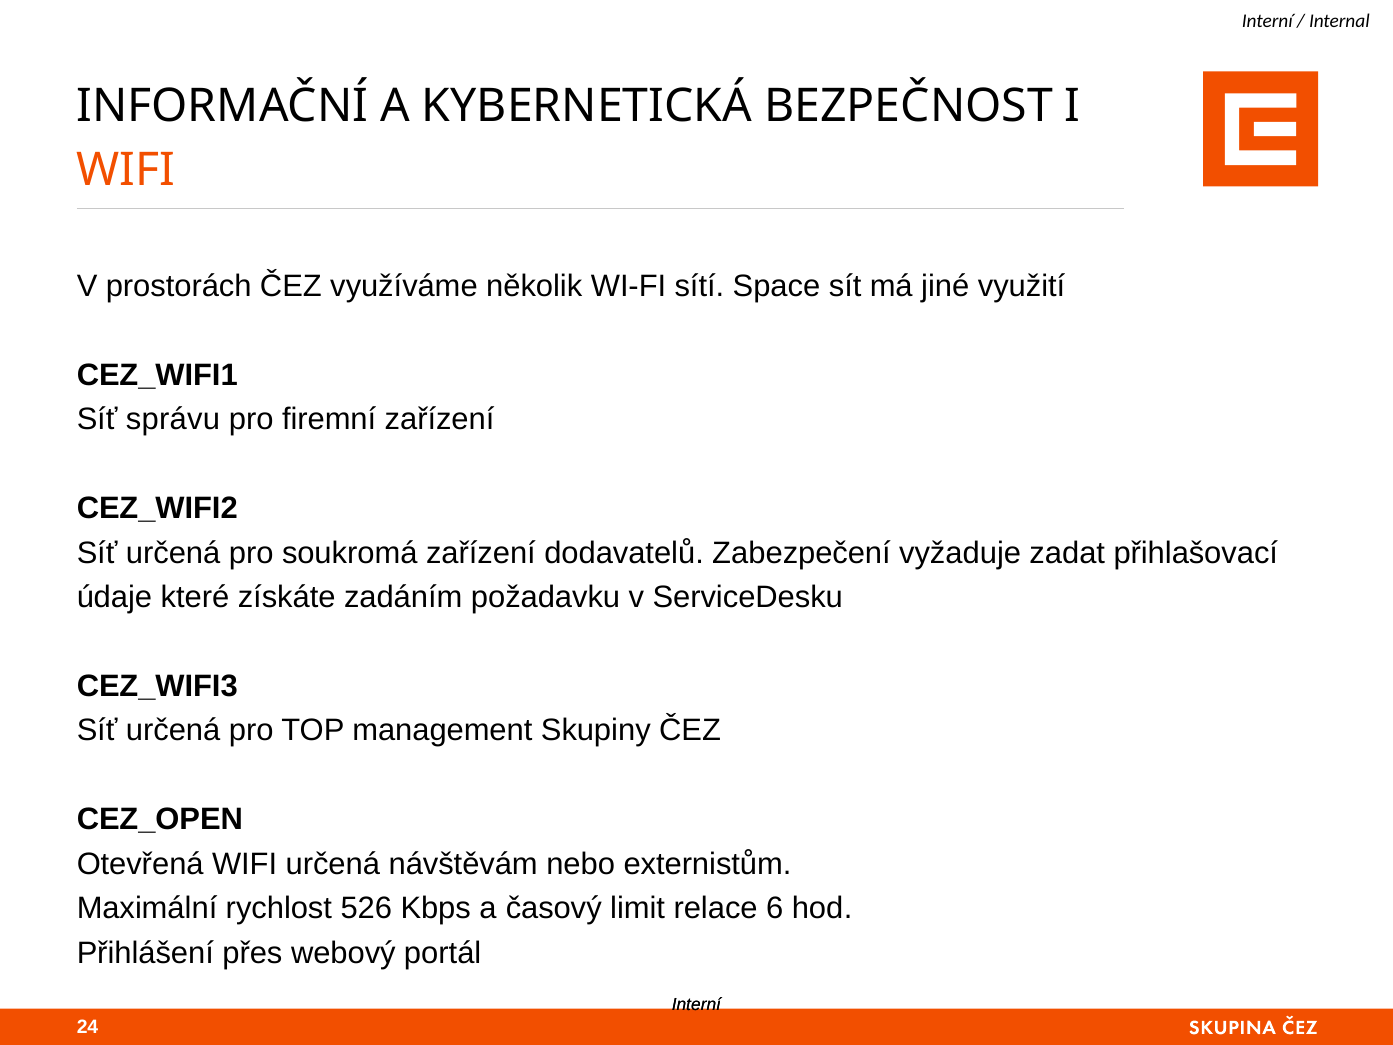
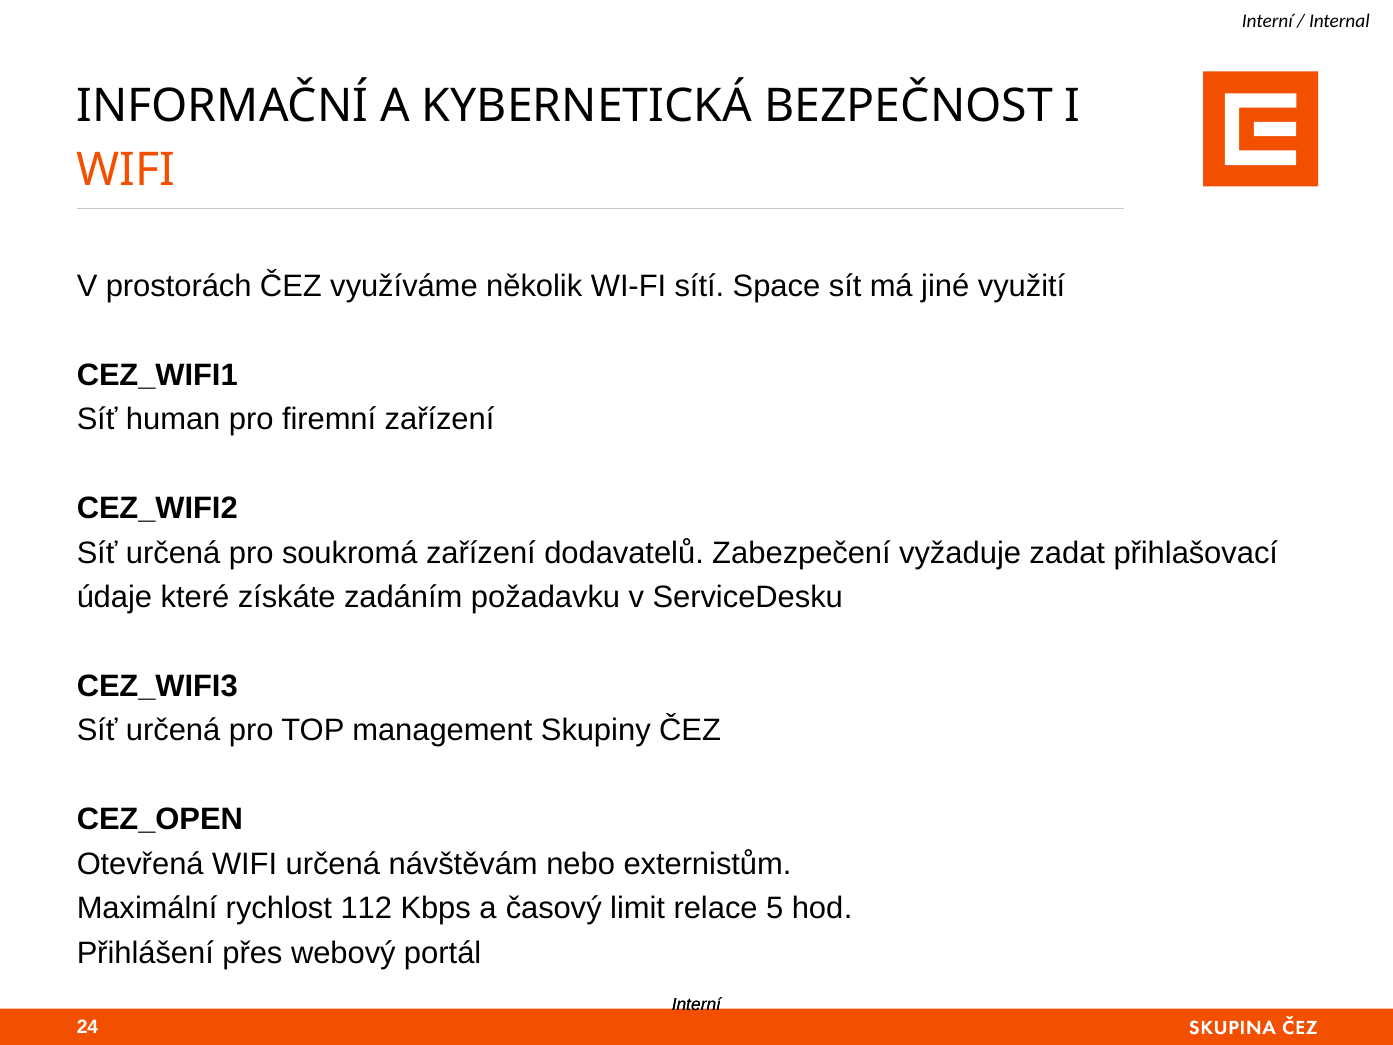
správu: správu -> human
526: 526 -> 112
6: 6 -> 5
